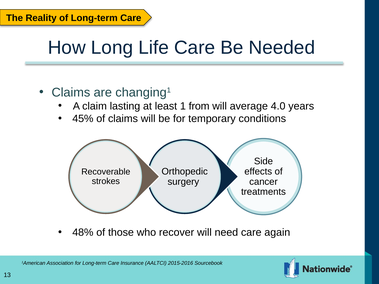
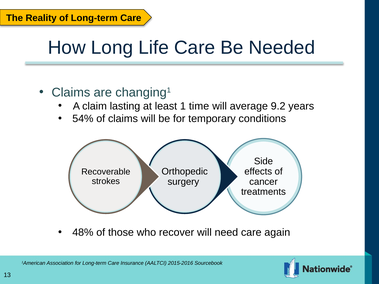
from: from -> time
4.0: 4.0 -> 9.2
45%: 45% -> 54%
